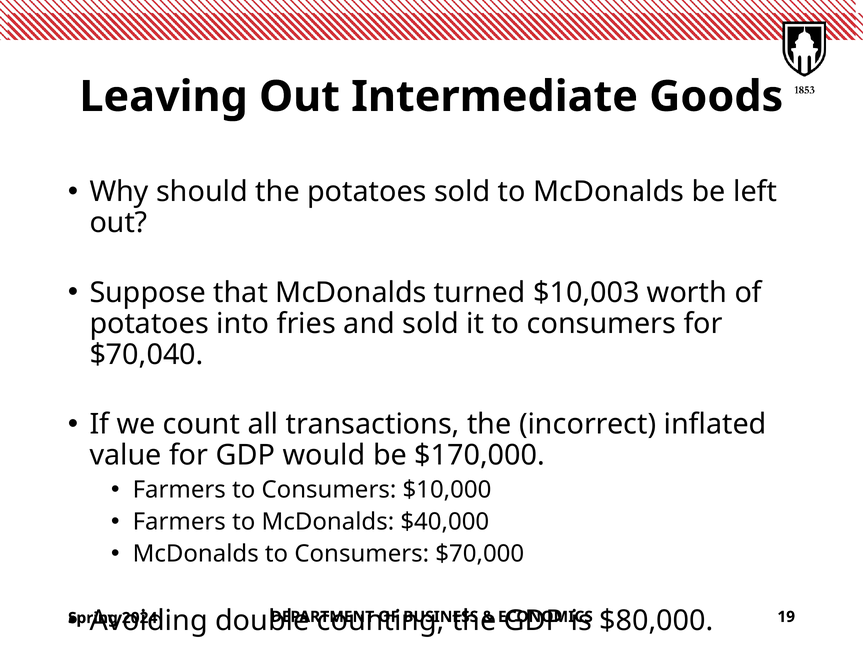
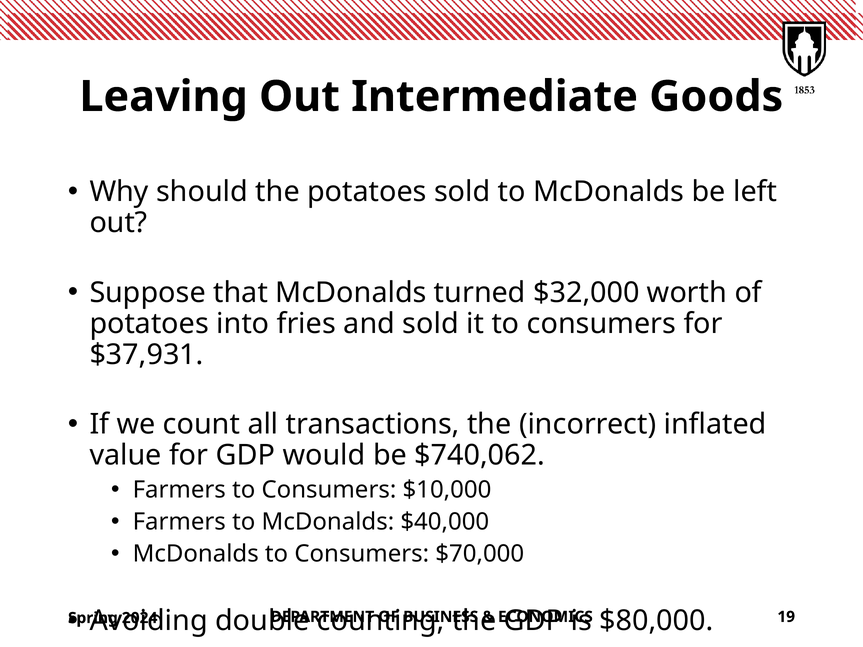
$10,003: $10,003 -> $32,000
$70,040: $70,040 -> $37,931
$170,000: $170,000 -> $740,062
